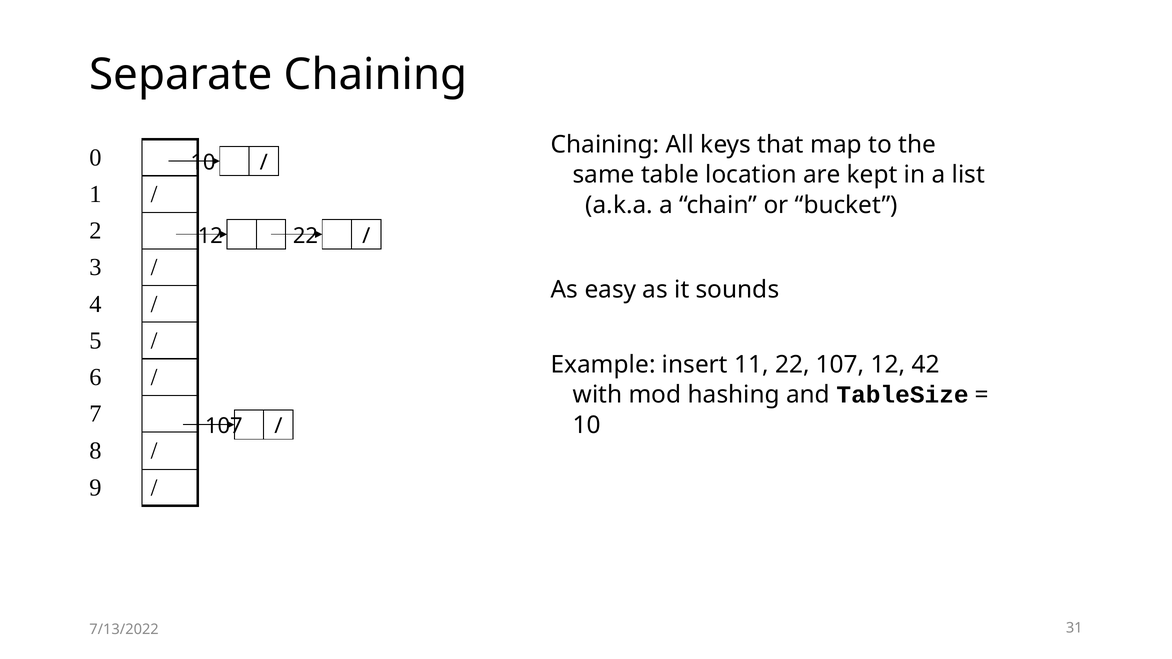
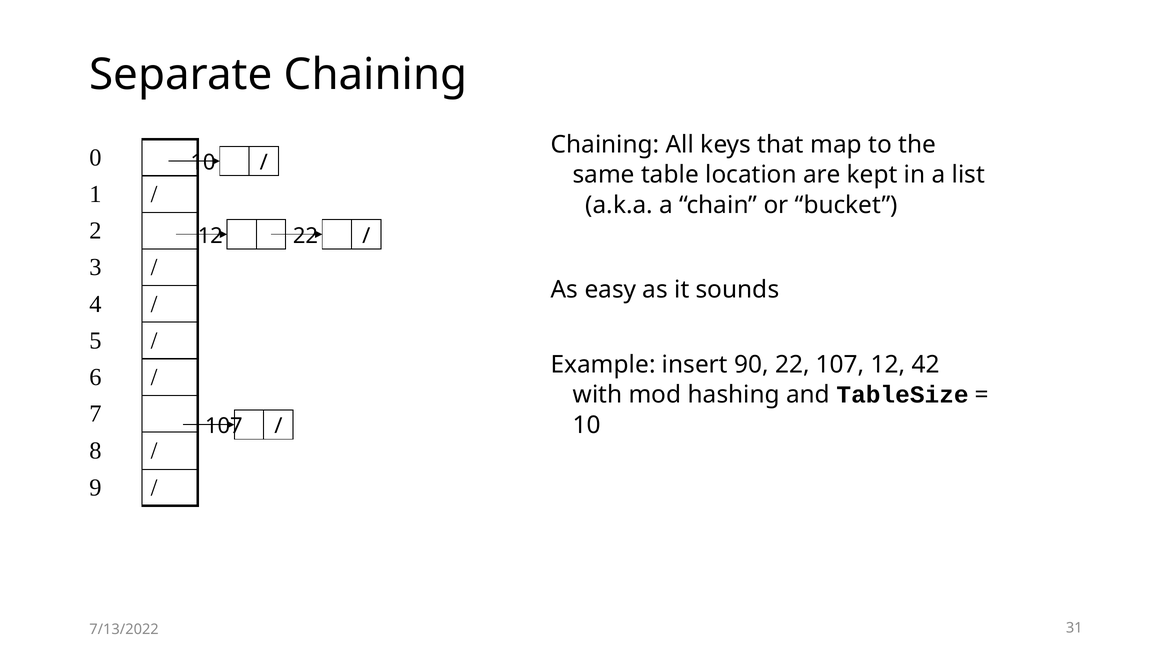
11: 11 -> 90
